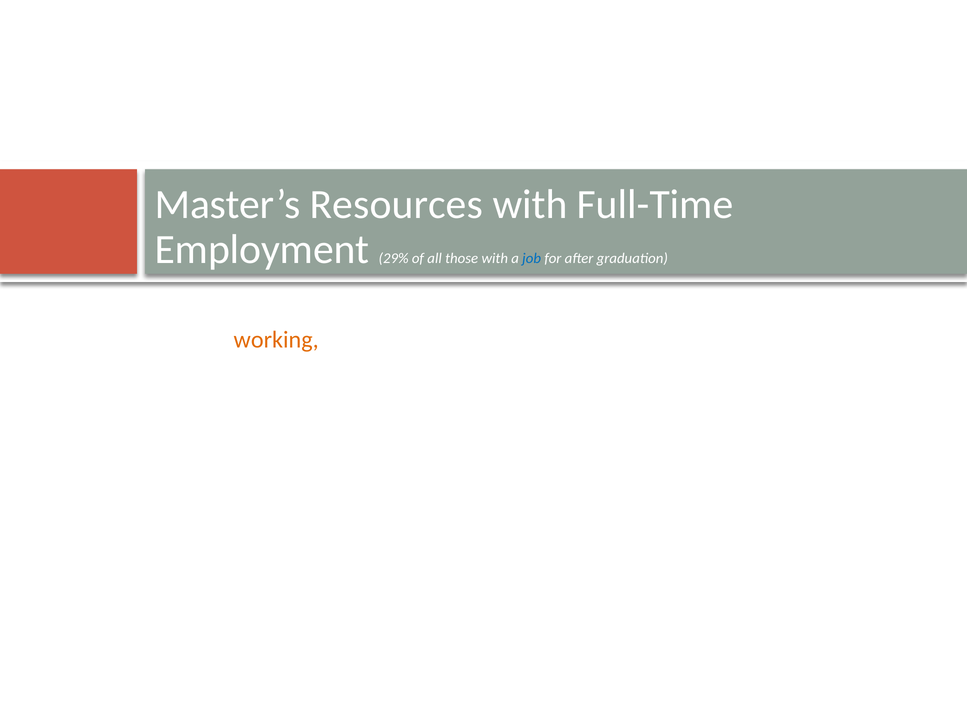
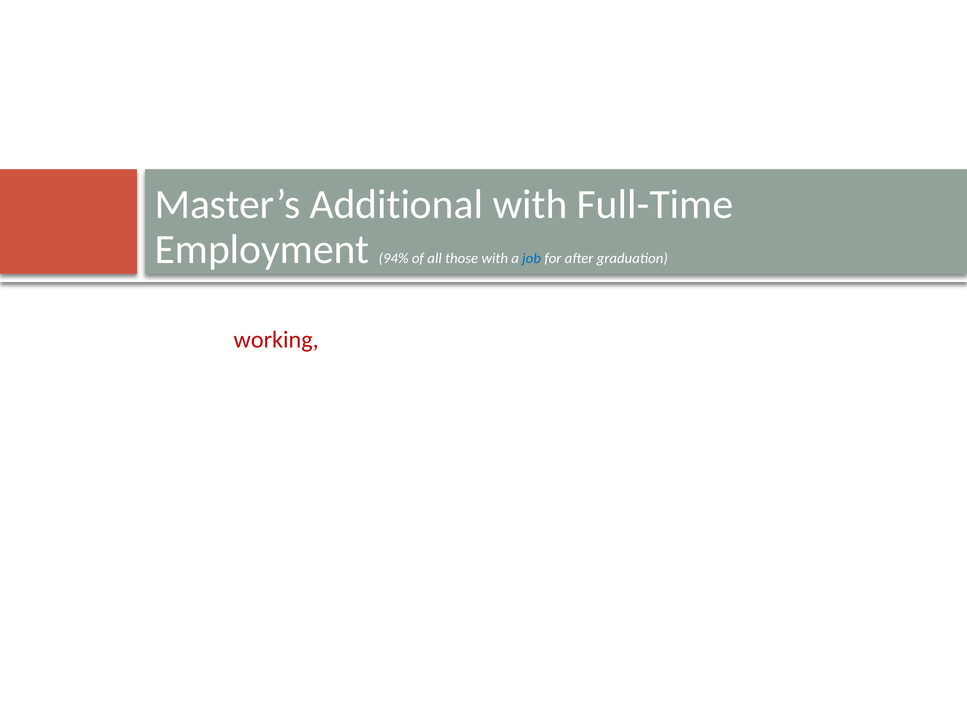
Resources: Resources -> Additional
29%: 29% -> 94%
working colour: orange -> red
